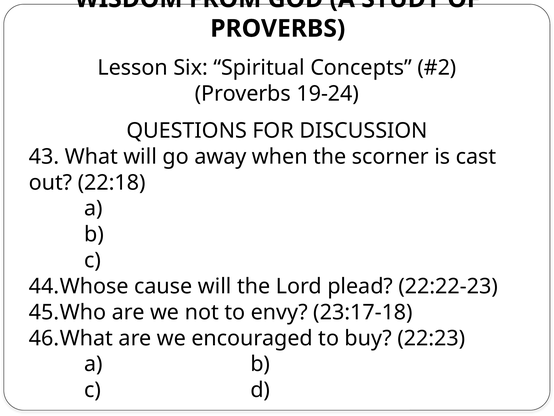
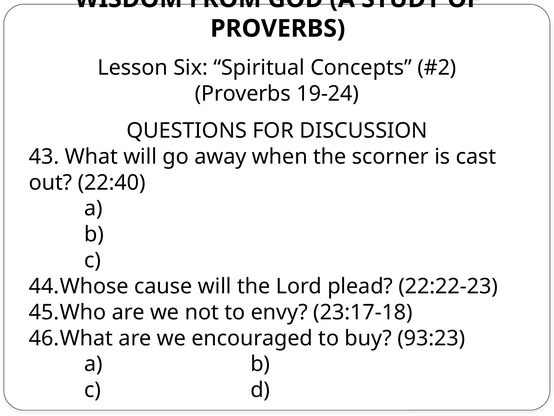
22:18: 22:18 -> 22:40
22:23: 22:23 -> 93:23
